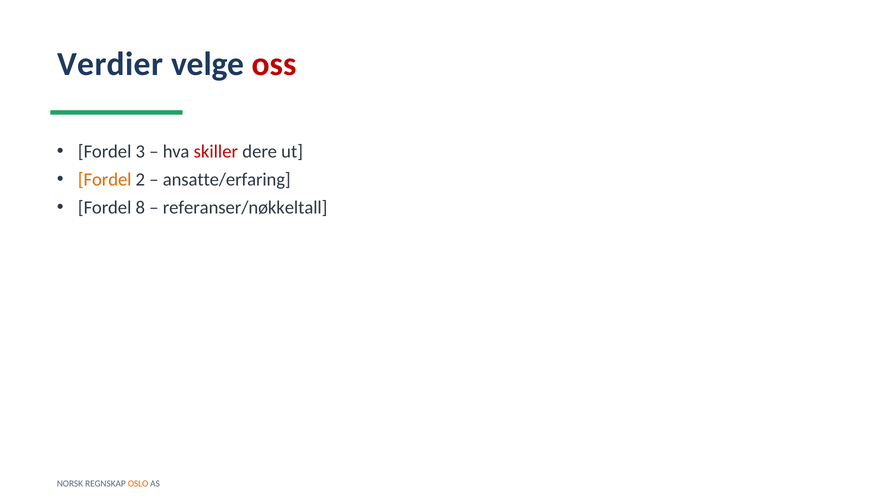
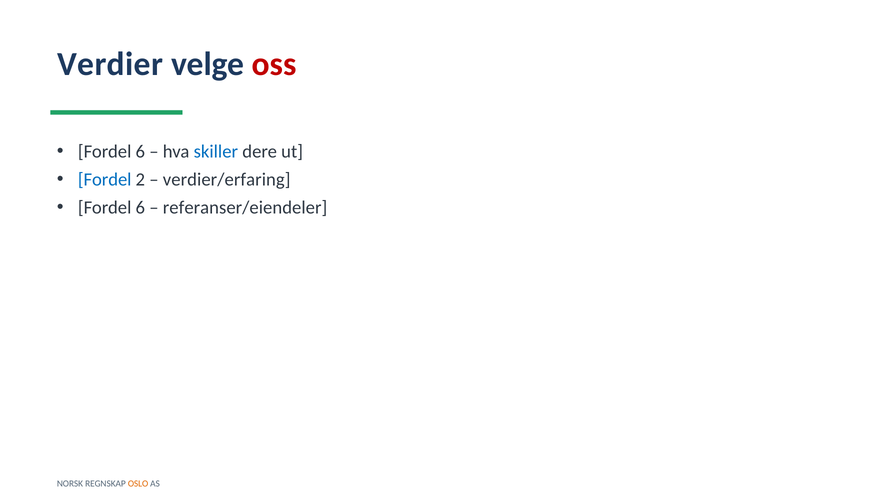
3 at (140, 152): 3 -> 6
skiller colour: red -> blue
Fordel at (105, 180) colour: orange -> blue
ansatte/erfaring: ansatte/erfaring -> verdier/erfaring
8 at (140, 208): 8 -> 6
referanser/nøkkeltall: referanser/nøkkeltall -> referanser/eiendeler
